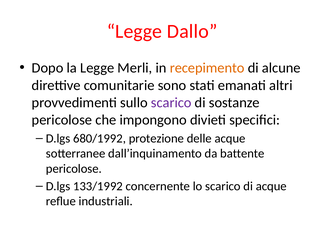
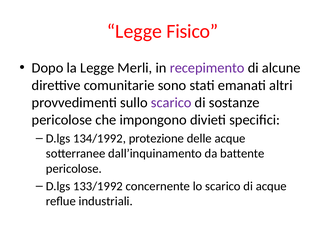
Dallo: Dallo -> Fisico
recepimento colour: orange -> purple
680/1992: 680/1992 -> 134/1992
